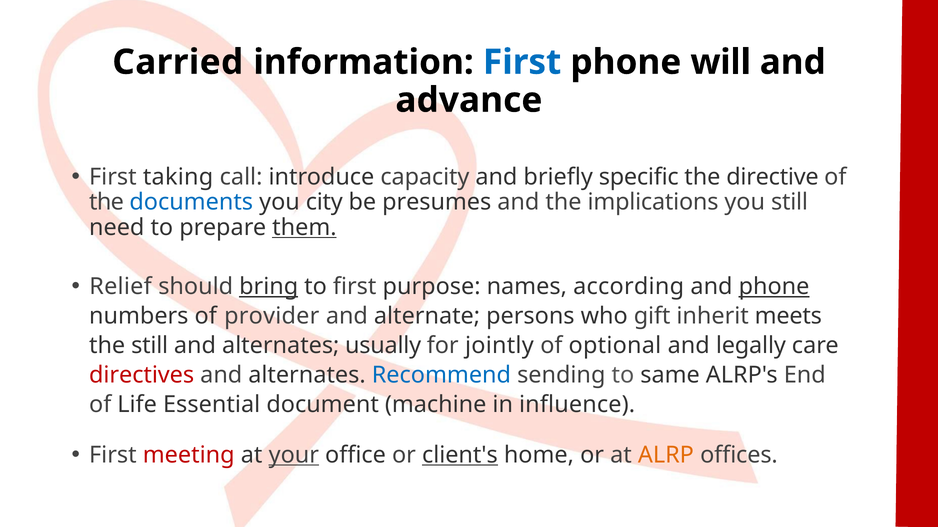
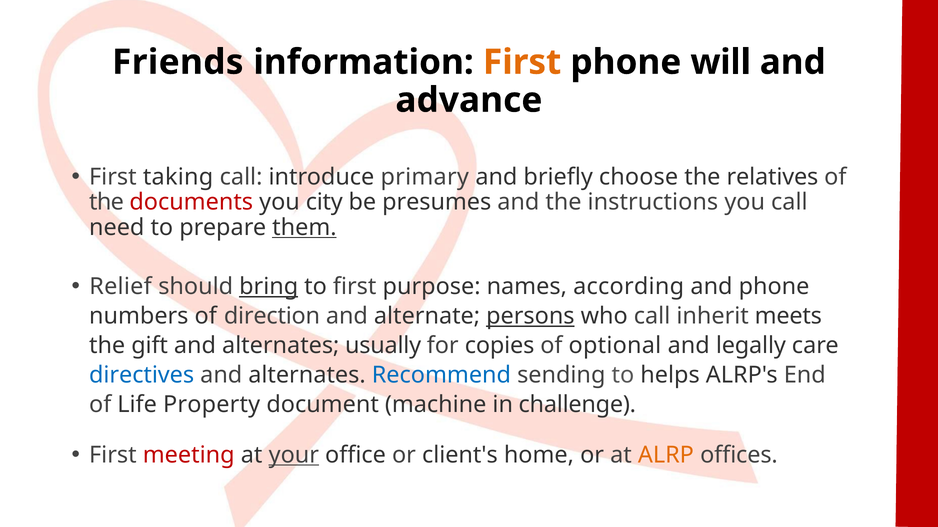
Carried: Carried -> Friends
First at (522, 62) colour: blue -> orange
capacity: capacity -> primary
specific: specific -> choose
directive: directive -> relatives
documents colour: blue -> red
implications: implications -> instructions
you still: still -> call
phone at (774, 287) underline: present -> none
provider: provider -> direction
persons underline: none -> present
who gift: gift -> call
the still: still -> gift
jointly: jointly -> copies
directives colour: red -> blue
same: same -> helps
Essential: Essential -> Property
influence: influence -> challenge
client's underline: present -> none
